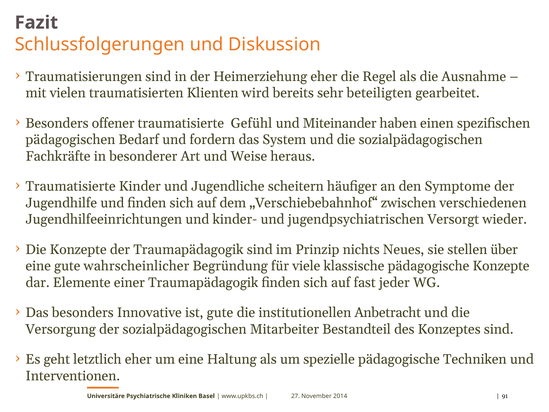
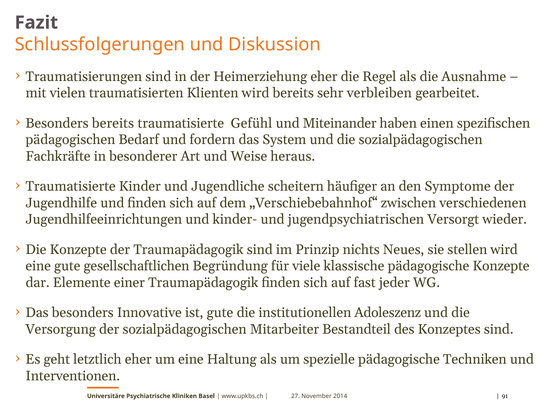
beteiligten: beteiligten -> verbleiben
Besonders offener: offener -> bereits
stellen über: über -> wird
wahrscheinlicher: wahrscheinlicher -> gesellschaftlichen
Anbetracht: Anbetracht -> Adoleszenz
